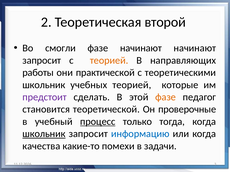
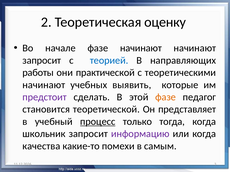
второй: второй -> оценку
смогли: смогли -> начале
теорией at (109, 61) colour: orange -> blue
школьник at (44, 85): школьник -> начинают
учебных теорией: теорией -> выявить
проверочные: проверочные -> представляет
школьник at (44, 134) underline: present -> none
информацию colour: blue -> purple
задачи: задачи -> самым
